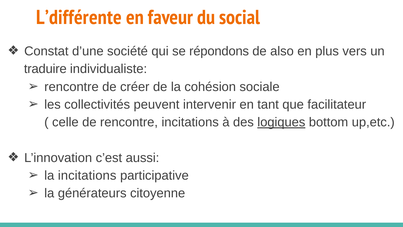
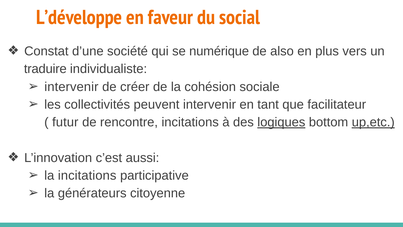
L’différente: L’différente -> L’développe
répondons: répondons -> numérique
rencontre at (71, 87): rencontre -> intervenir
celle: celle -> futur
up,etc underline: none -> present
